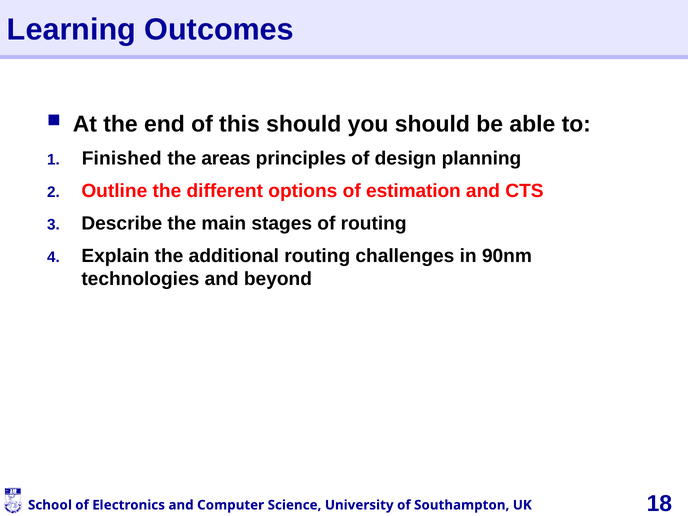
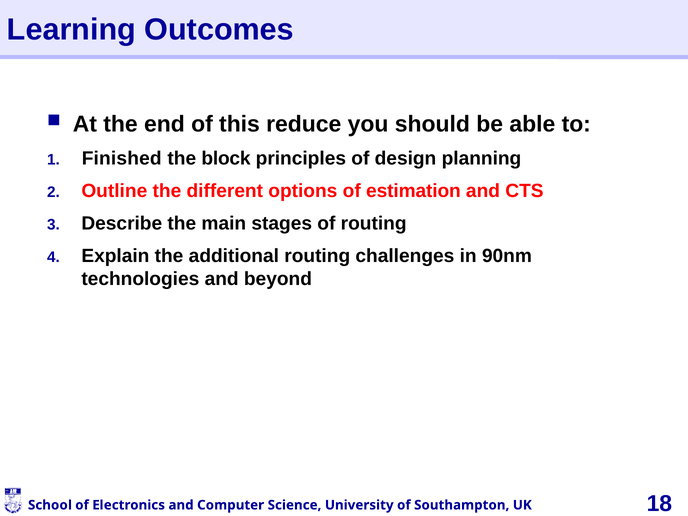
this should: should -> reduce
areas: areas -> block
